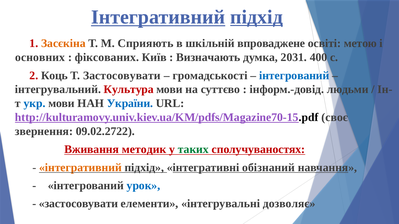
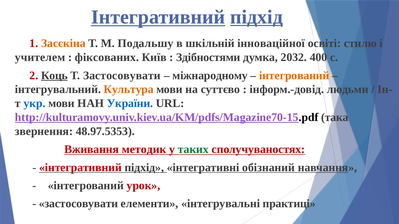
Сприяють: Сприяють -> Подальшу
впроваджене: впроваджене -> інноваційної
метою: метою -> стилю
основних: основних -> учителем
Визначають: Визначають -> Здібностями
2031: 2031 -> 2032
Коць underline: none -> present
громадськості: громадськості -> міжнародному
інтегрований at (294, 76) colour: blue -> orange
Культура colour: red -> orange
своє: своє -> така
09.02.2722: 09.02.2722 -> 48.97.5353
інтегративний at (80, 168) colour: orange -> red
урок colour: blue -> red
дозволяє: дозволяє -> практиці
